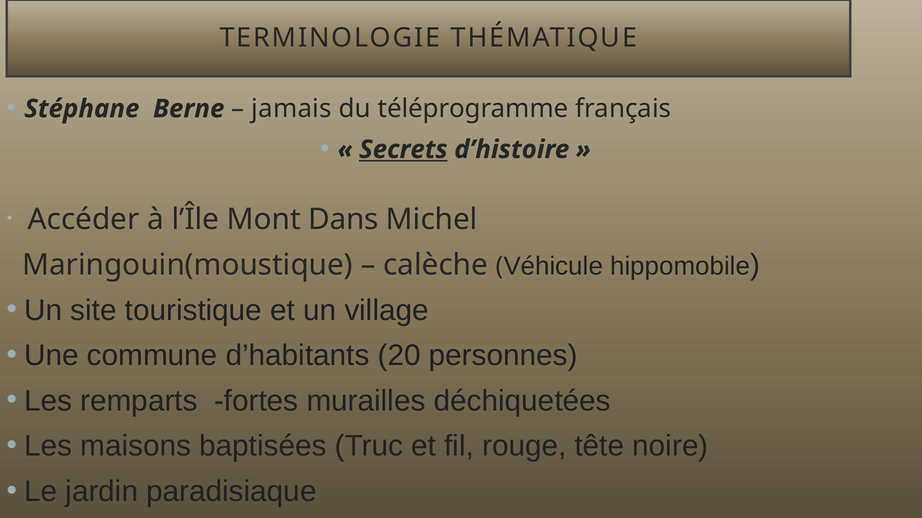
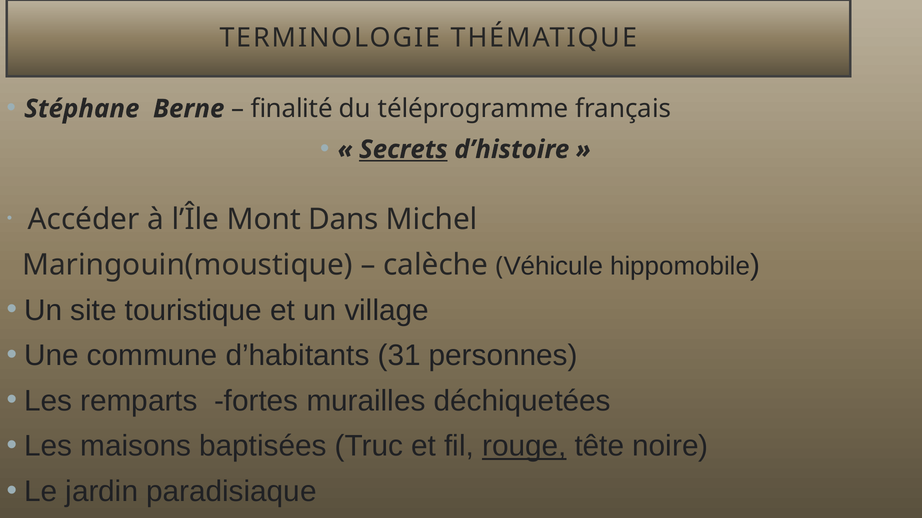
jamais: jamais -> finalité
20: 20 -> 31
rouge underline: none -> present
